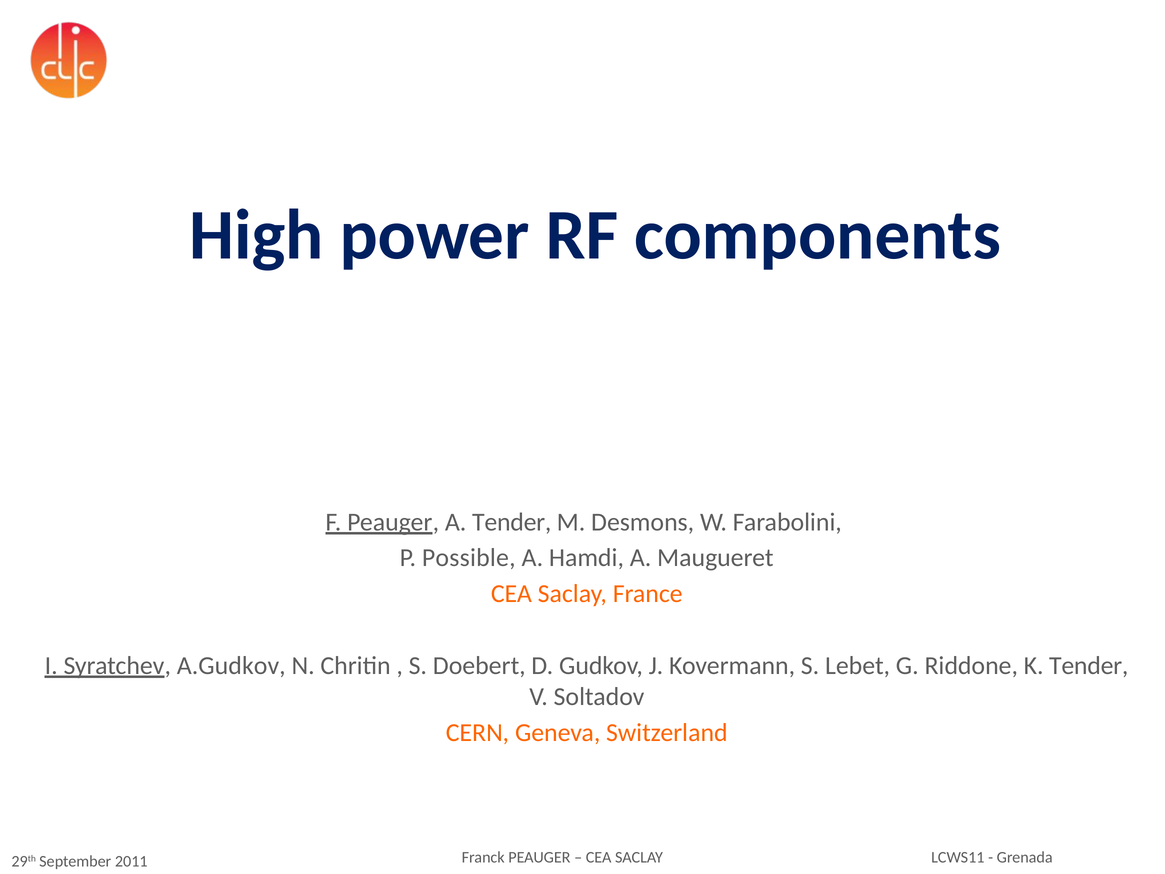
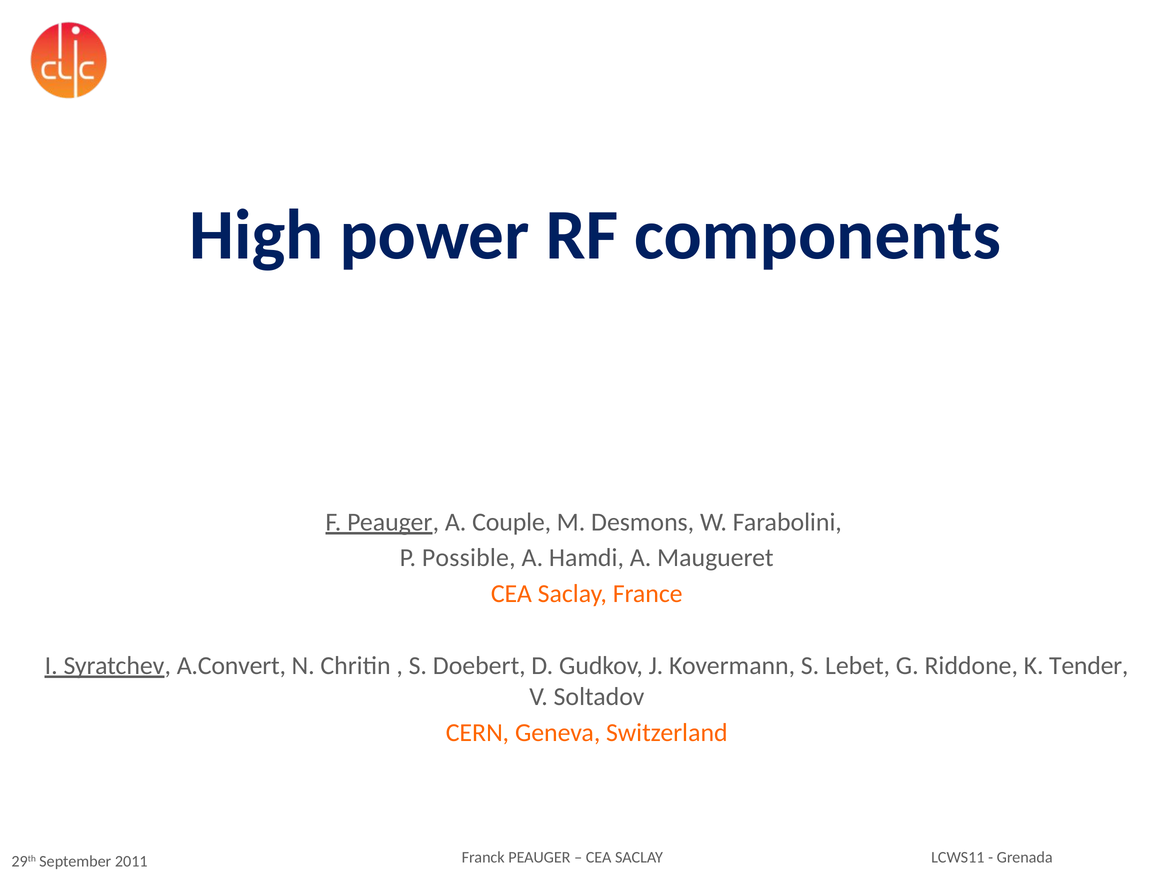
A Tender: Tender -> Couple
A.Gudkov: A.Gudkov -> A.Convert
